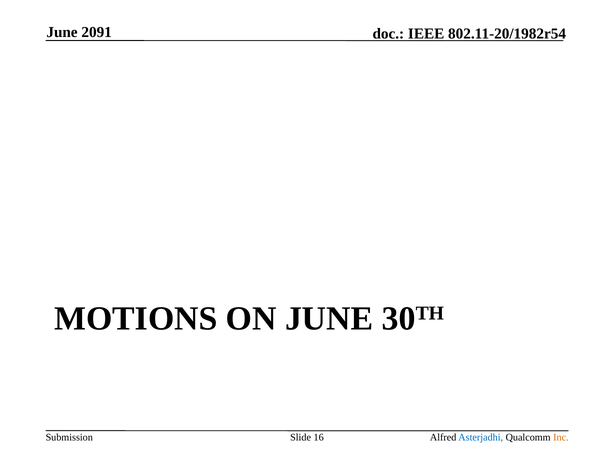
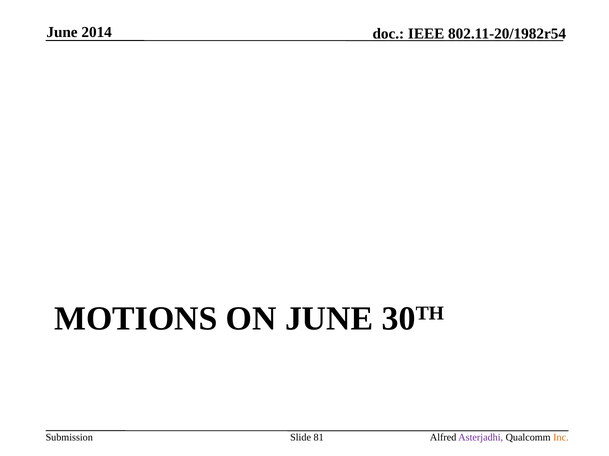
2091: 2091 -> 2014
16: 16 -> 81
Asterjadhi colour: blue -> purple
